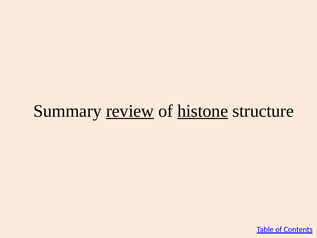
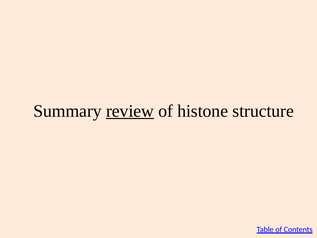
histone underline: present -> none
